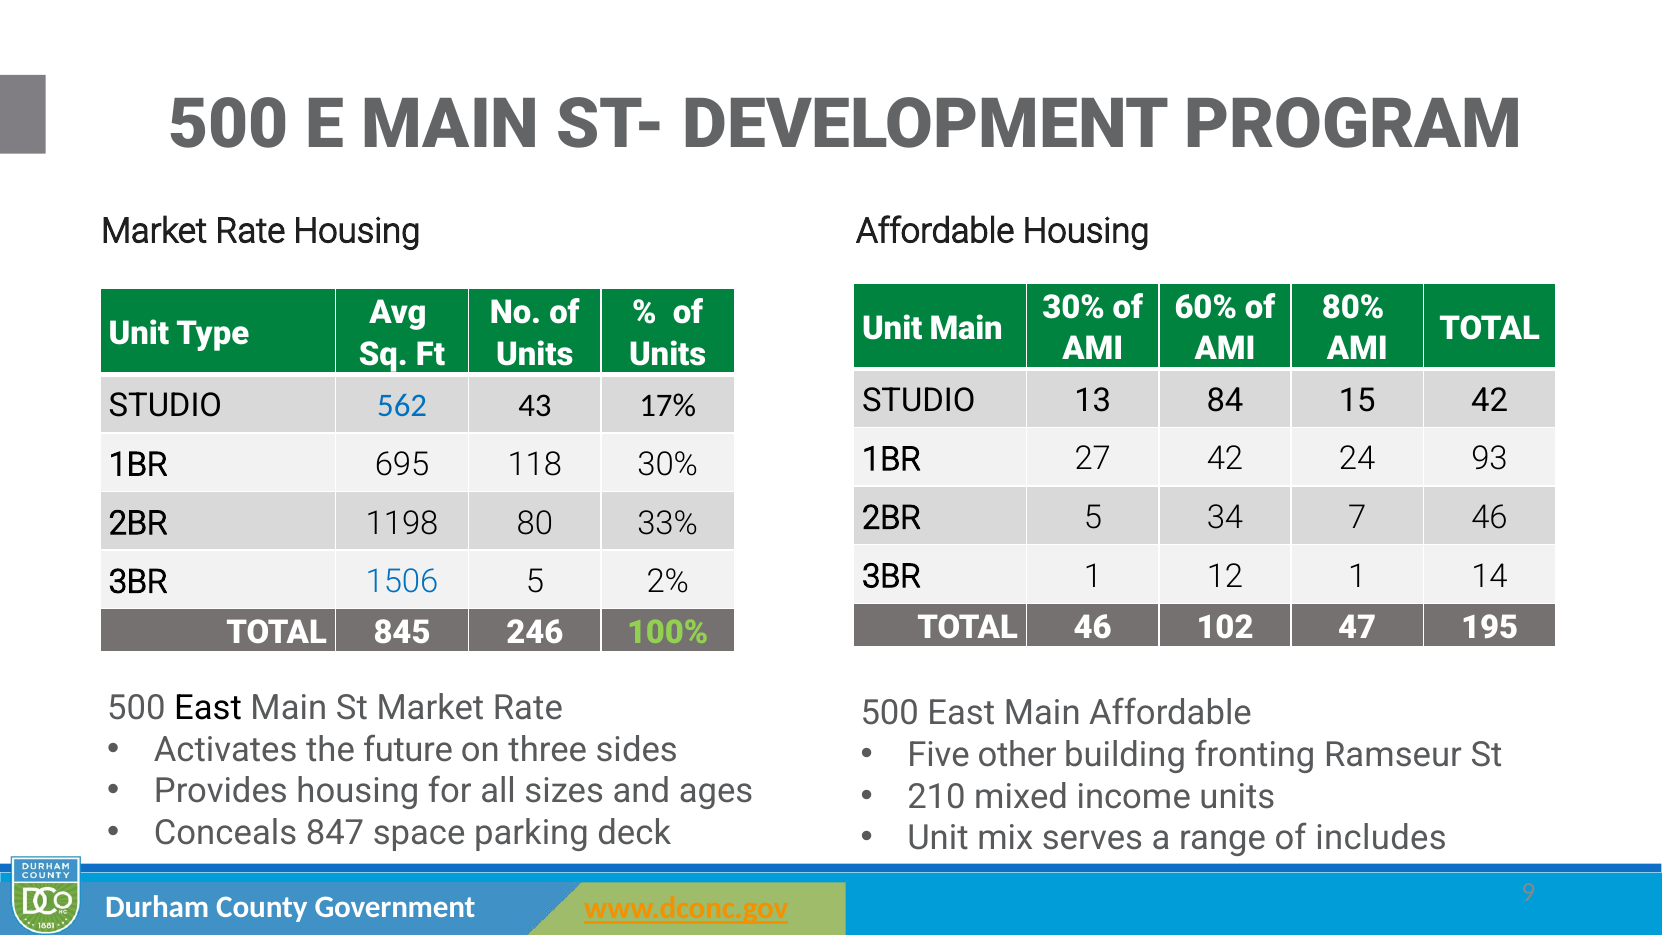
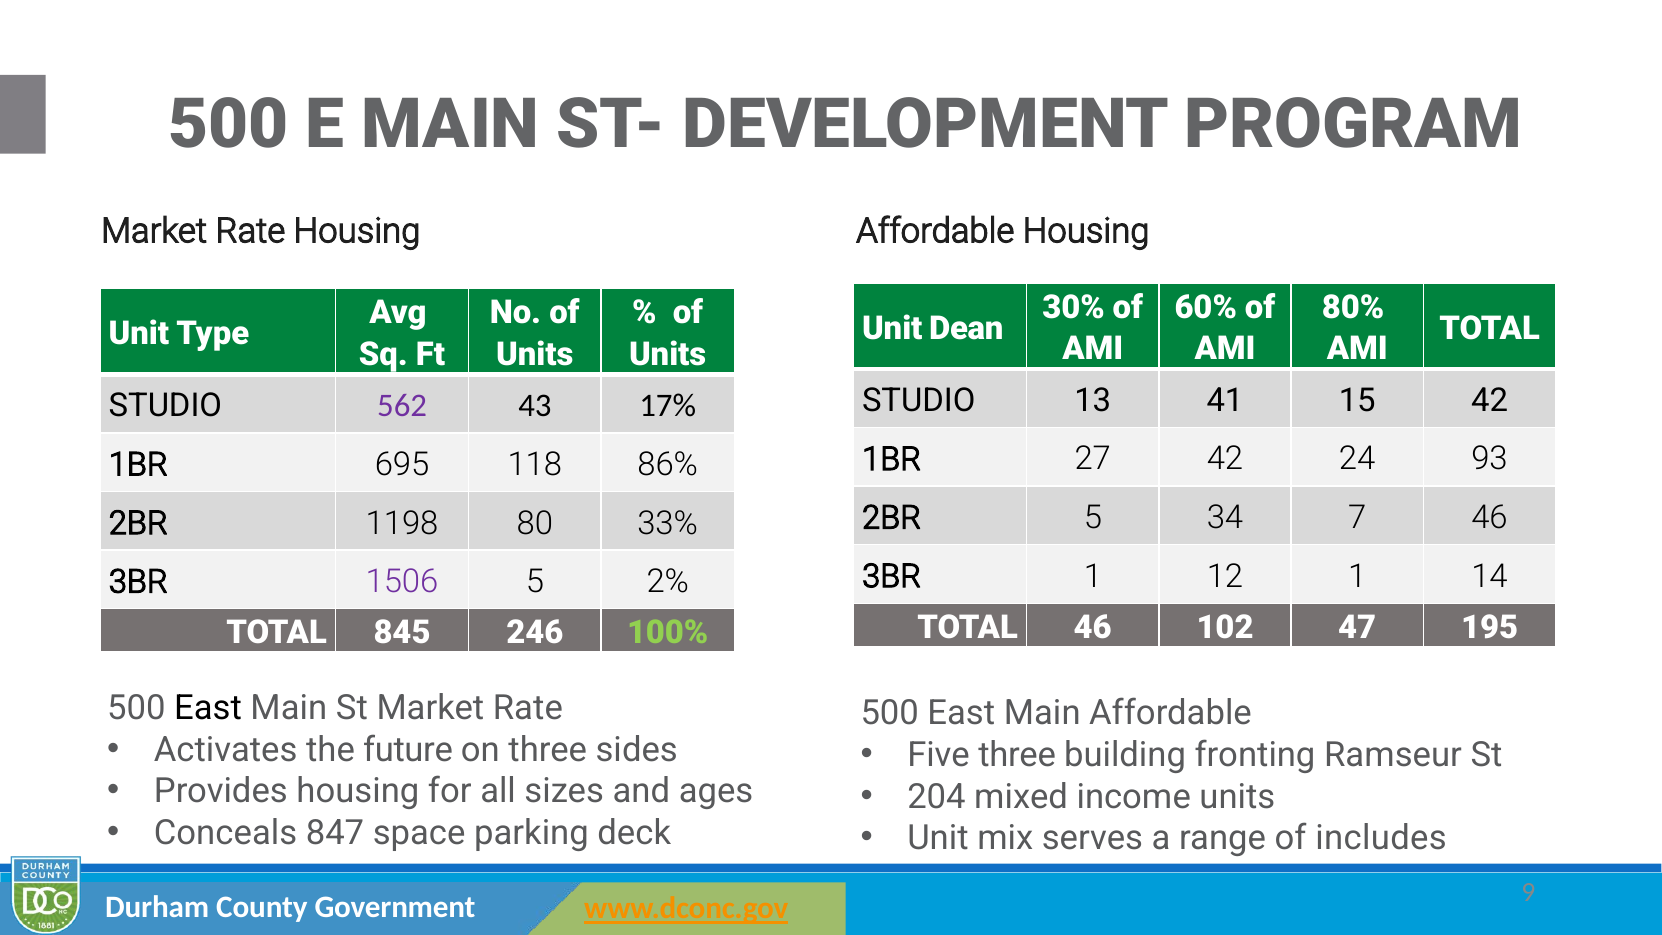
Unit Main: Main -> Dean
84: 84 -> 41
562 colour: blue -> purple
118 30%: 30% -> 86%
1506 colour: blue -> purple
Five other: other -> three
210: 210 -> 204
